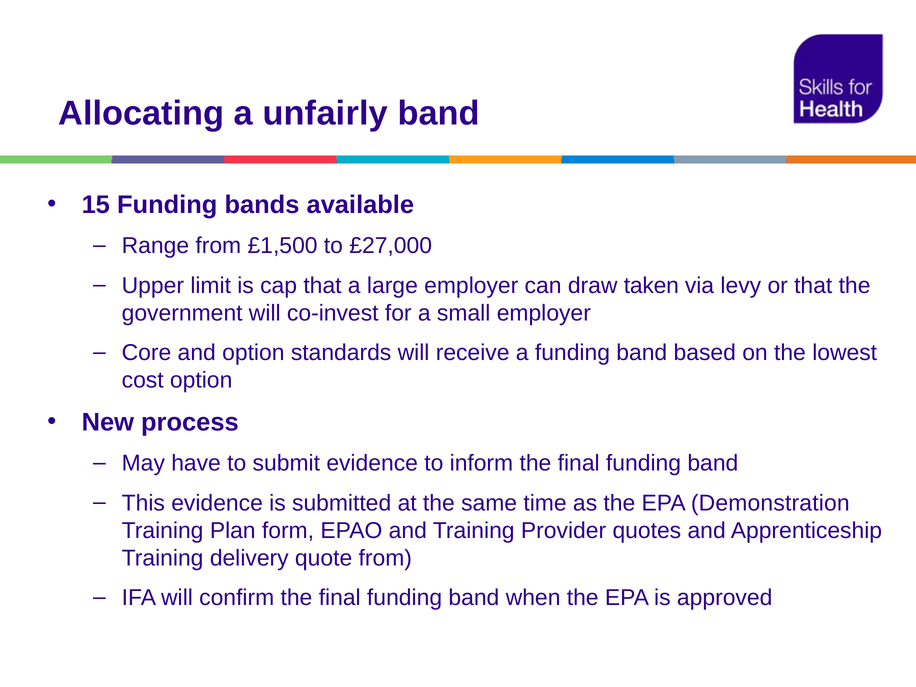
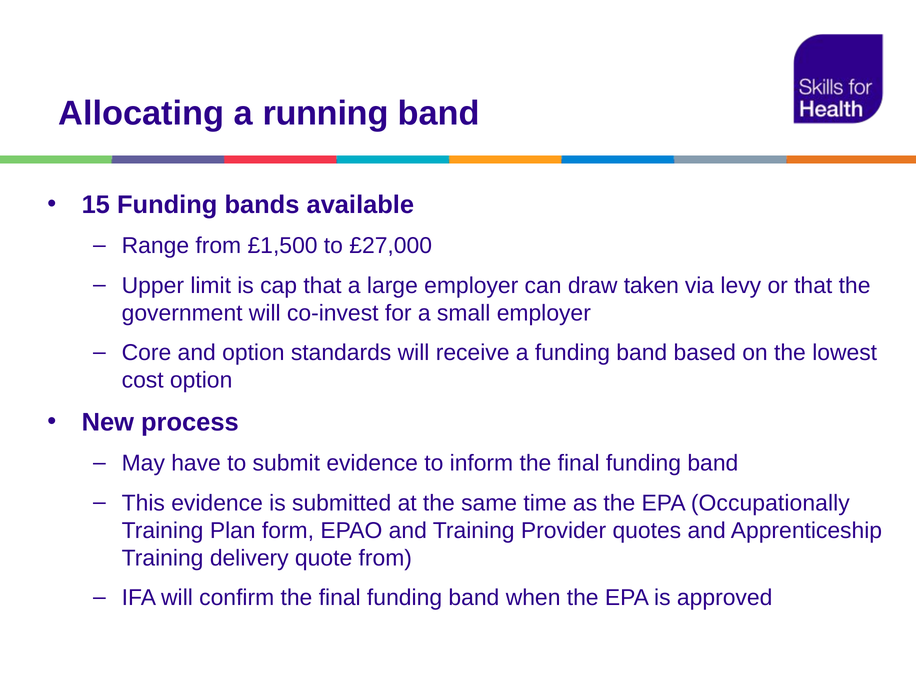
unfairly: unfairly -> running
Demonstration: Demonstration -> Occupationally
